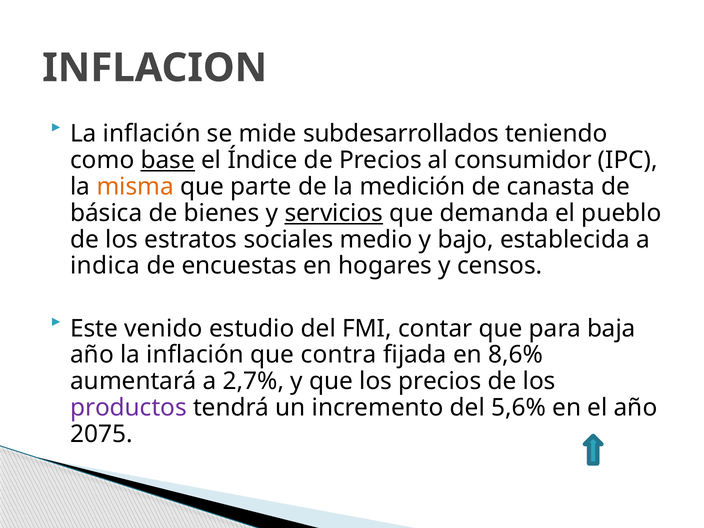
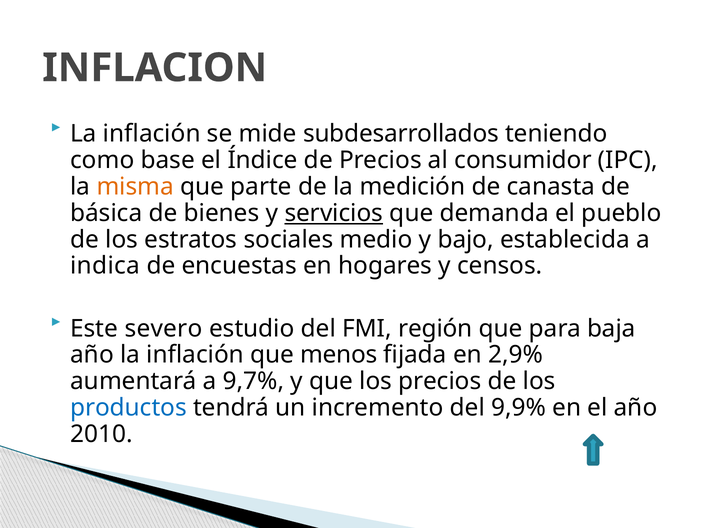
base underline: present -> none
venido: venido -> severo
contar: contar -> región
contra: contra -> menos
8,6%: 8,6% -> 2,9%
2,7%: 2,7% -> 9,7%
productos colour: purple -> blue
5,6%: 5,6% -> 9,9%
2075: 2075 -> 2010
